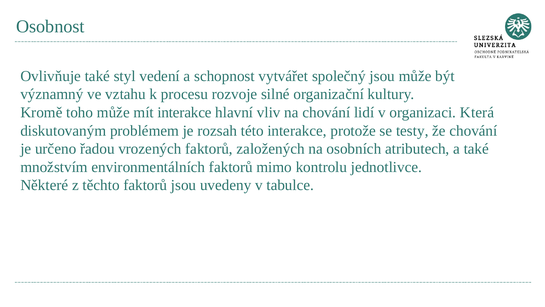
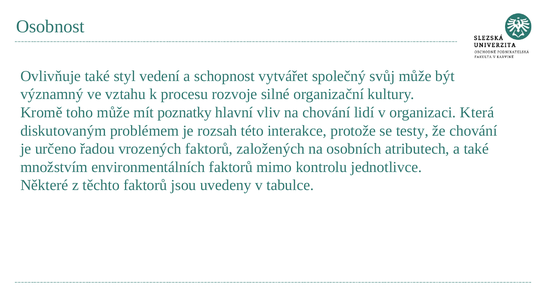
společný jsou: jsou -> svůj
mít interakce: interakce -> poznatky
